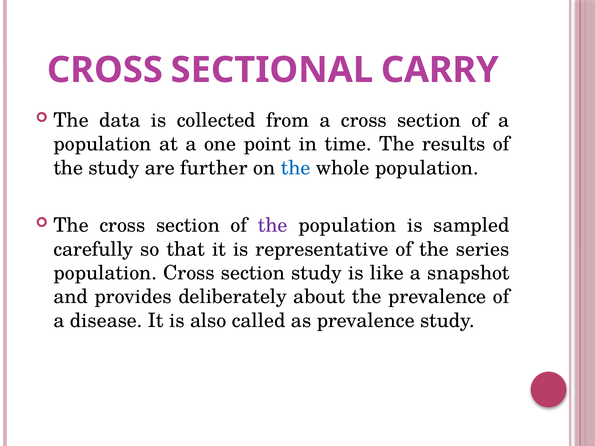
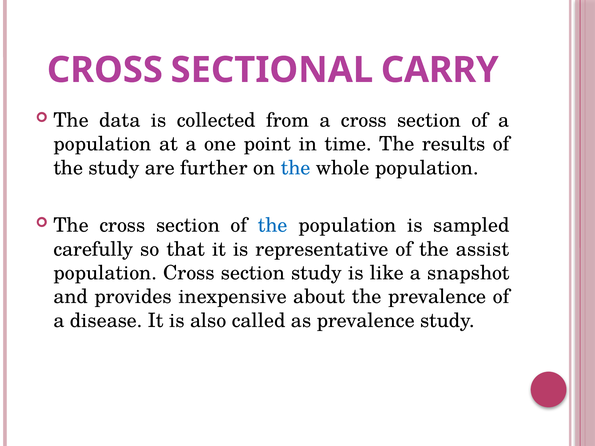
the at (273, 225) colour: purple -> blue
series: series -> assist
deliberately: deliberately -> inexpensive
